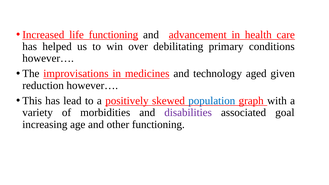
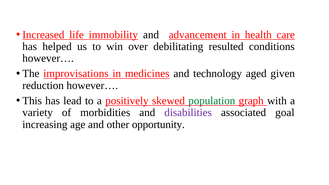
life functioning: functioning -> immobility
primary: primary -> resulted
population colour: blue -> green
other functioning: functioning -> opportunity
